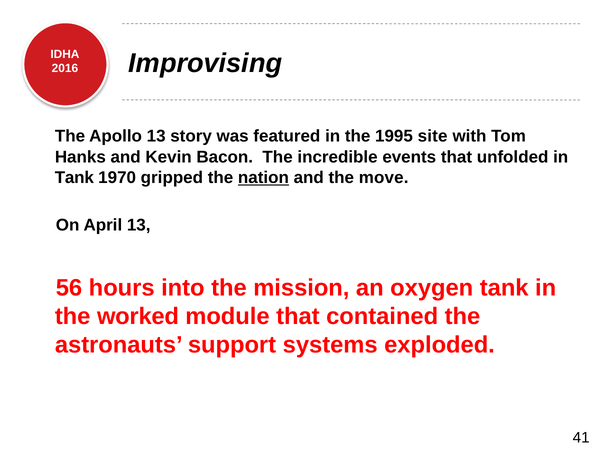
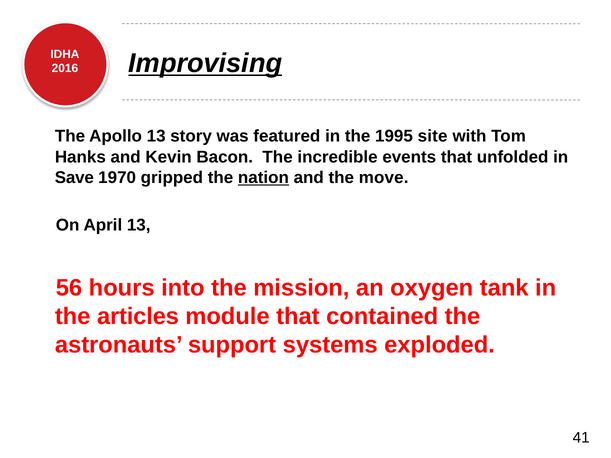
Improvising underline: none -> present
Tank at (74, 178): Tank -> Save
worked: worked -> articles
